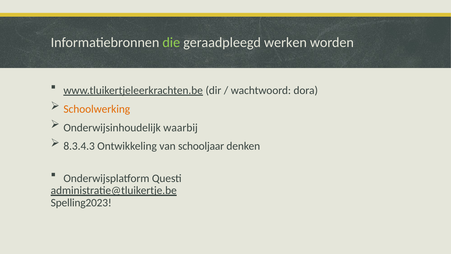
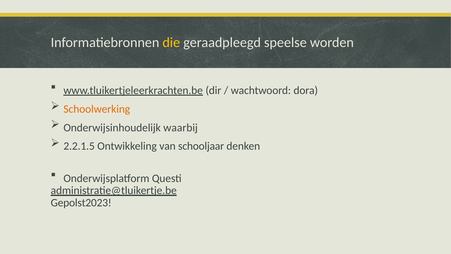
die colour: light green -> yellow
werken: werken -> speelse
8.3.4.3: 8.3.4.3 -> 2.2.1.5
Spelling2023: Spelling2023 -> Gepolst2023
